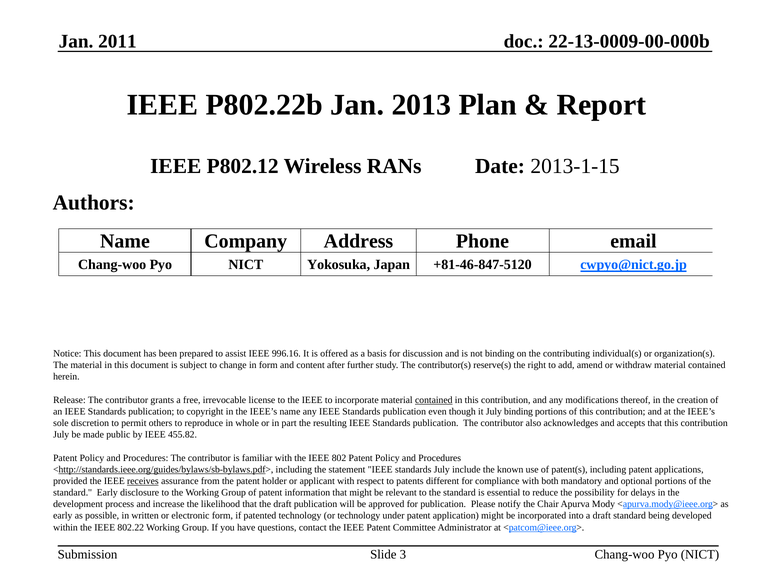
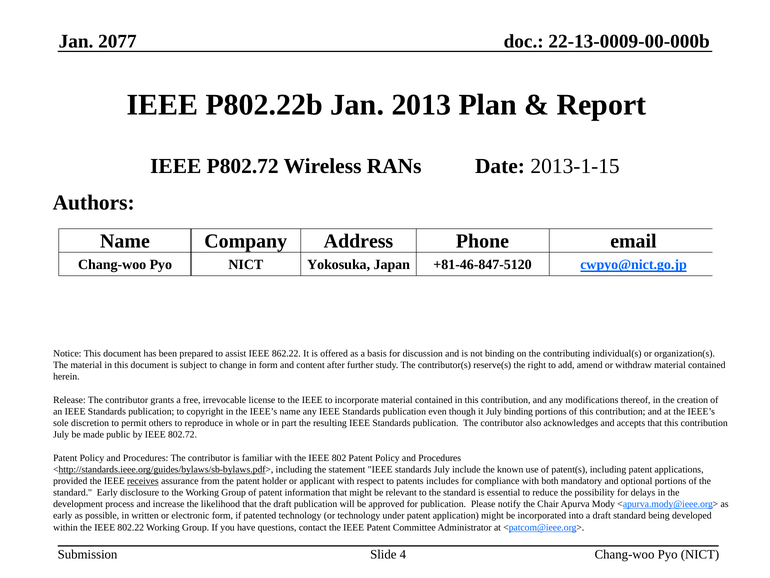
2011: 2011 -> 2077
P802.12: P802.12 -> P802.72
996.16: 996.16 -> 862.22
contained at (434, 400) underline: present -> none
455.82: 455.82 -> 802.72
different: different -> includes
3: 3 -> 4
